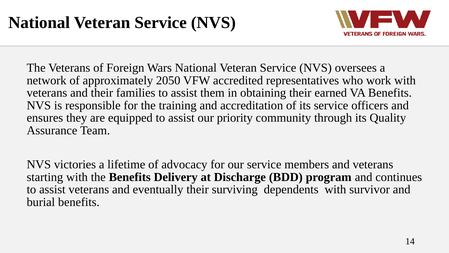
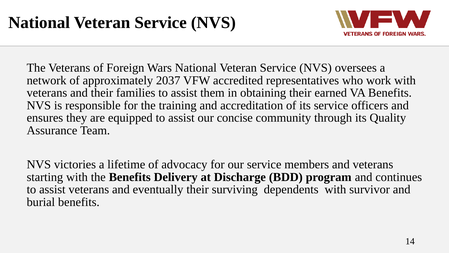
2050: 2050 -> 2037
priority: priority -> concise
